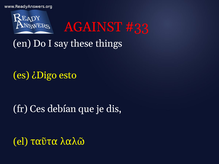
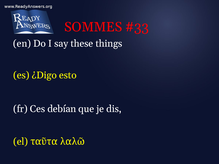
AGAINST: AGAINST -> SOMMES
